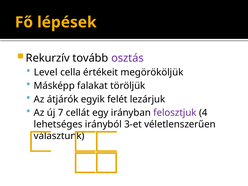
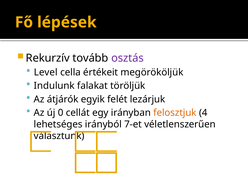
Másképp: Másképp -> Indulunk
7: 7 -> 0
felosztjuk colour: purple -> orange
3-et: 3-et -> 7-et
